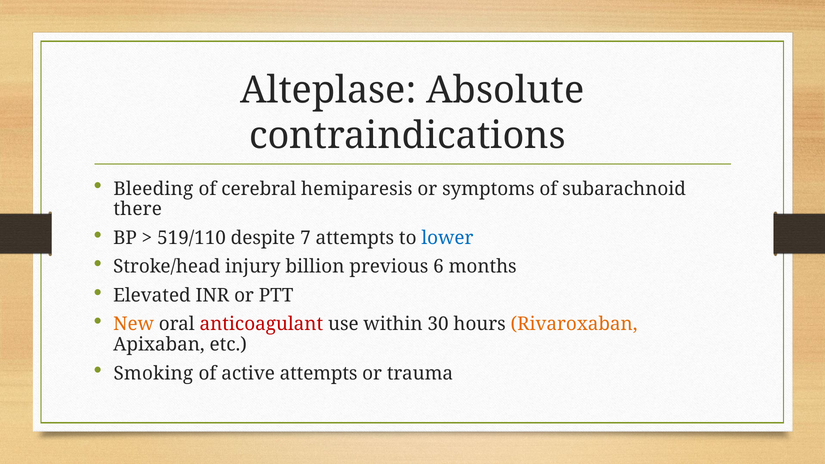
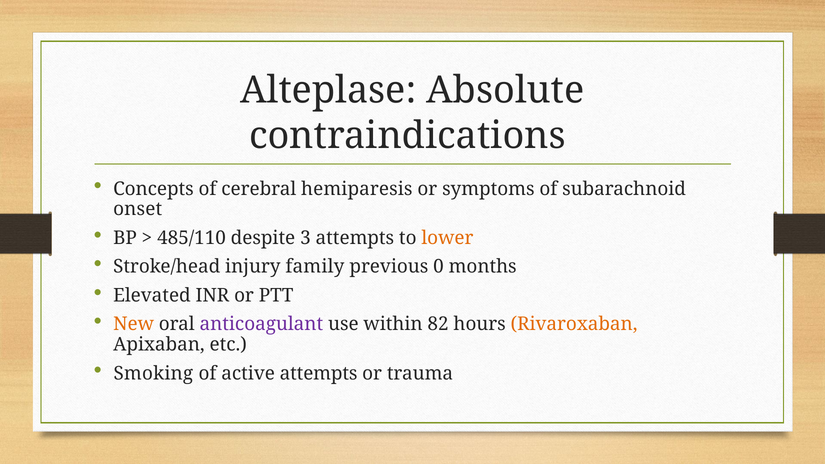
Bleeding: Bleeding -> Concepts
there: there -> onset
519/110: 519/110 -> 485/110
7: 7 -> 3
lower colour: blue -> orange
billion: billion -> family
6: 6 -> 0
anticoagulant colour: red -> purple
30: 30 -> 82
